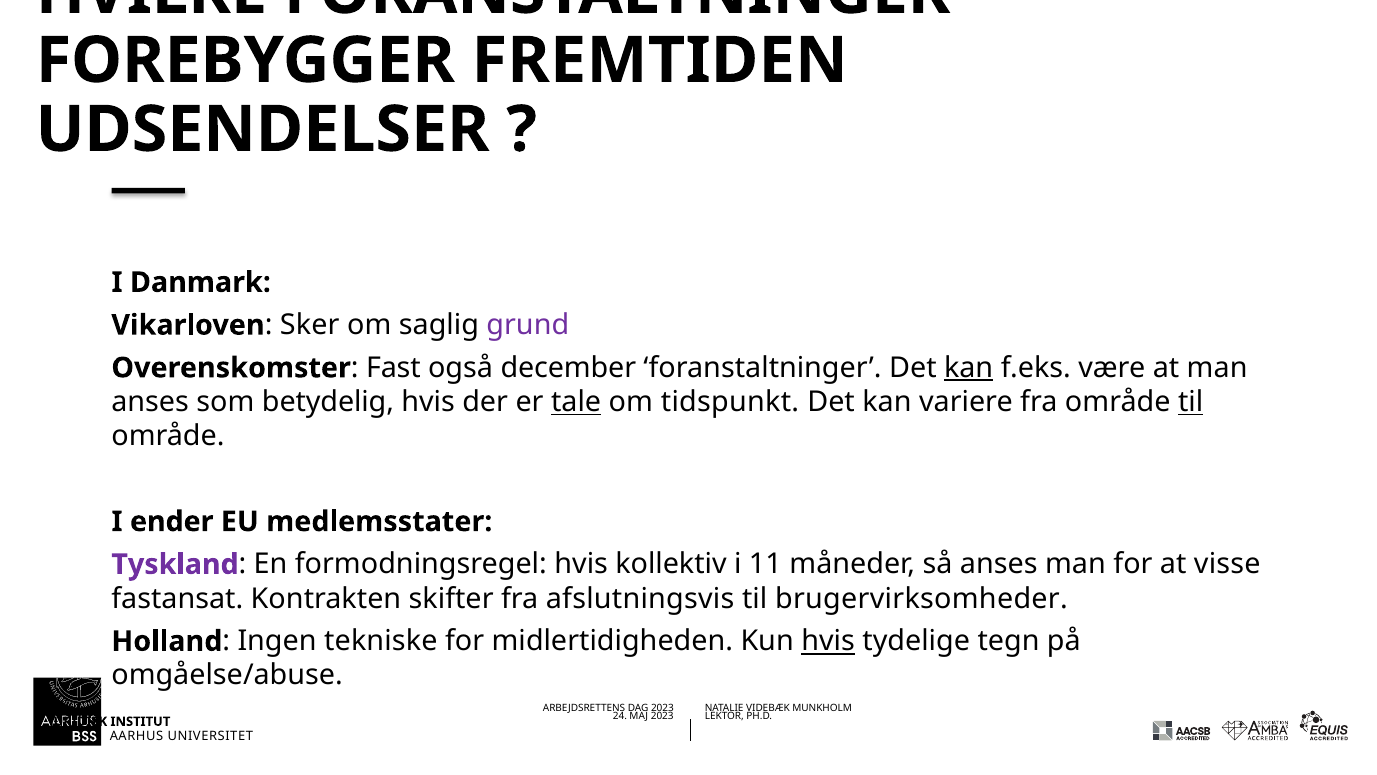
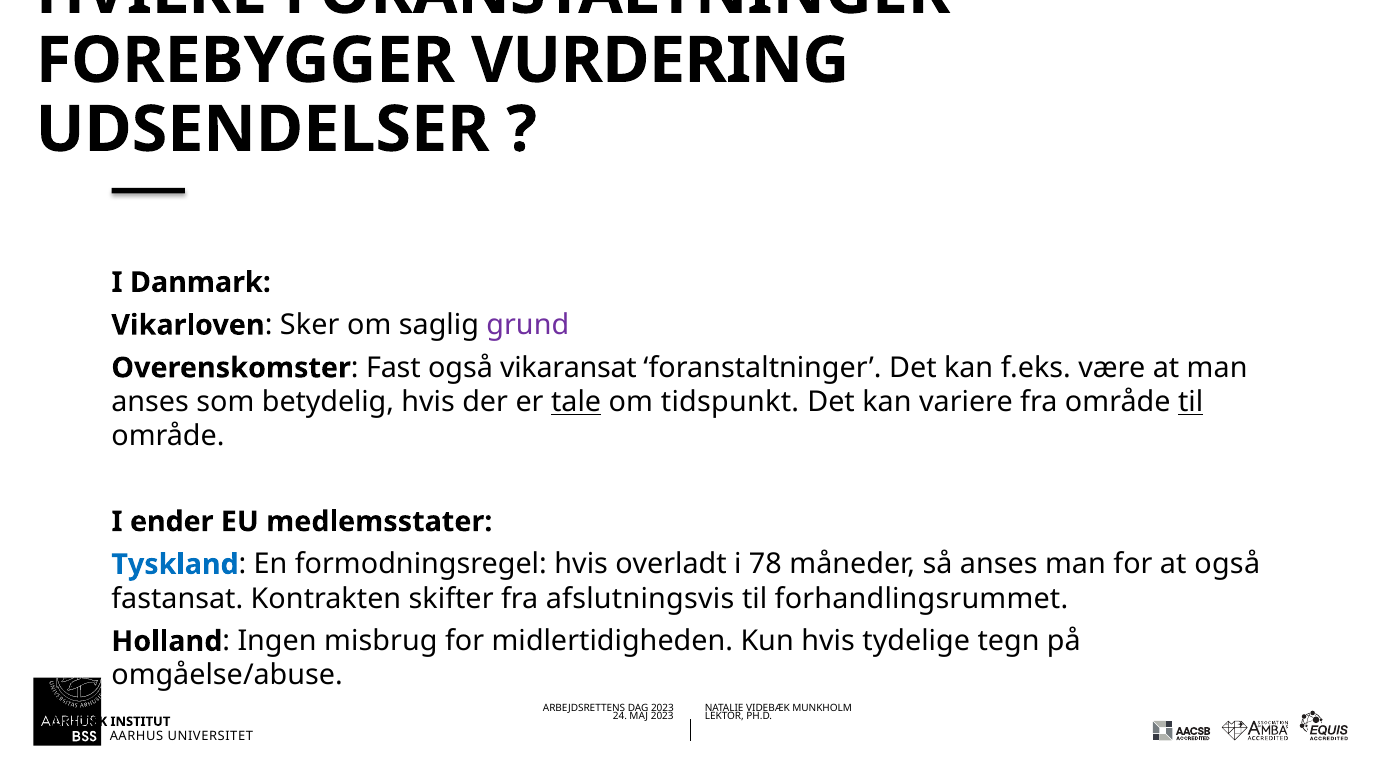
FREMTIDEN: FREMTIDEN -> VURDERING
december: december -> vikaransat
kan at (969, 368) underline: present -> none
Tyskland colour: purple -> blue
kollektiv: kollektiv -> overladt
11: 11 -> 78
at visse: visse -> også
brugervirksomheder: brugervirksomheder -> forhandlingsrummet
tekniske: tekniske -> misbrug
hvis at (828, 641) underline: present -> none
